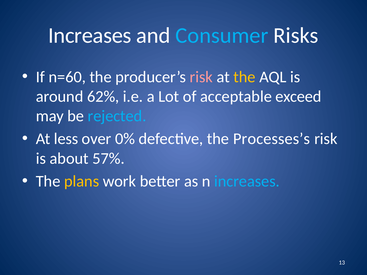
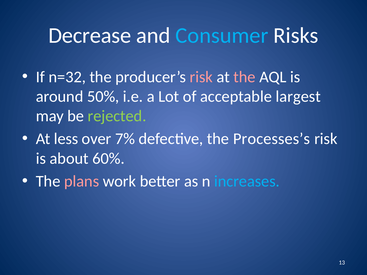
Increases at (90, 36): Increases -> Decrease
n=60: n=60 -> n=32
the at (244, 77) colour: yellow -> pink
62%: 62% -> 50%
exceed: exceed -> largest
rejected colour: light blue -> light green
0%: 0% -> 7%
57%: 57% -> 60%
plans colour: yellow -> pink
